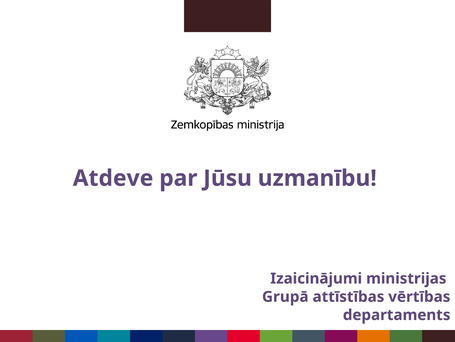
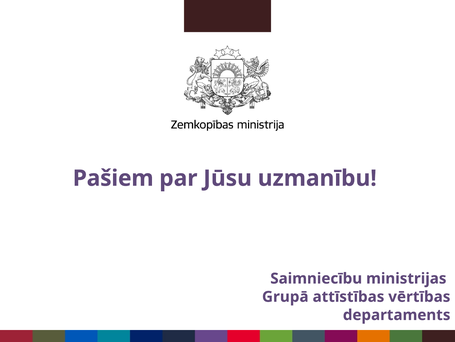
Atdeve: Atdeve -> Pašiem
Izaicinājumi: Izaicinājumi -> Saimniecību
